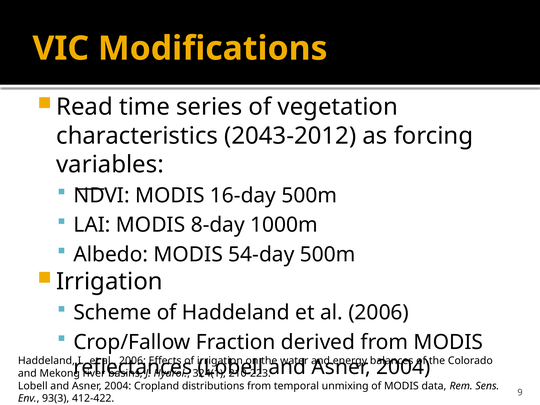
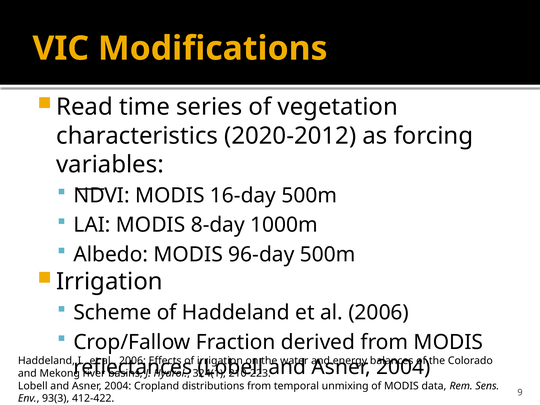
2043-2012: 2043-2012 -> 2020-2012
54-day: 54-day -> 96-day
